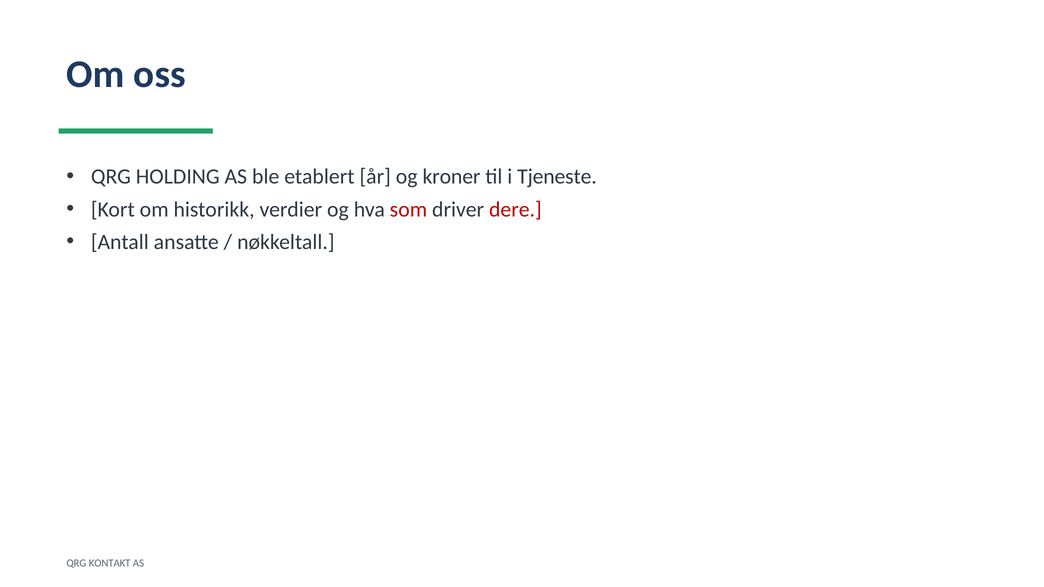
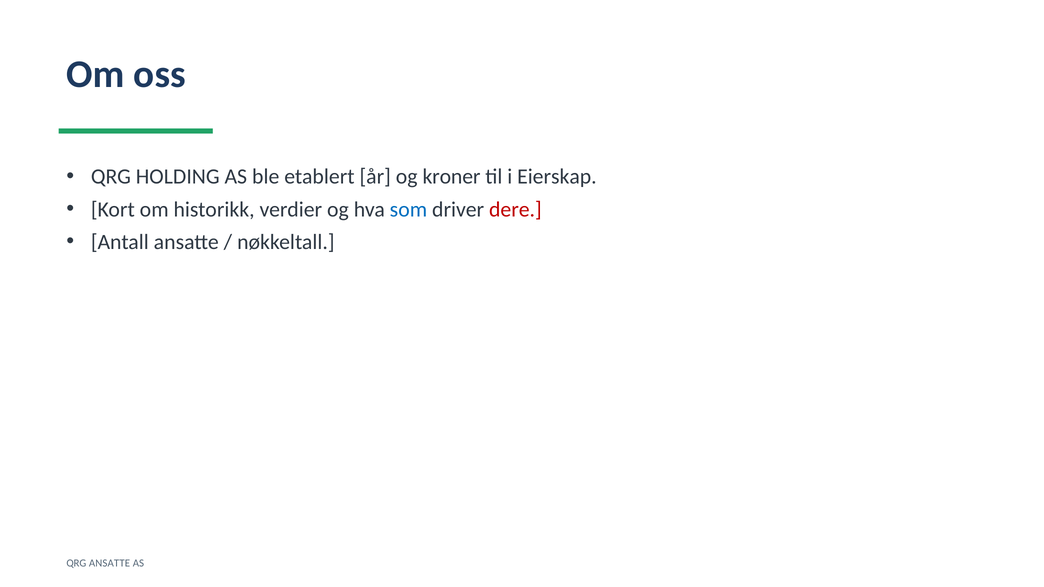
Tjeneste: Tjeneste -> Eierskap
som colour: red -> blue
QRG KONTAKT: KONTAKT -> ANSATTE
